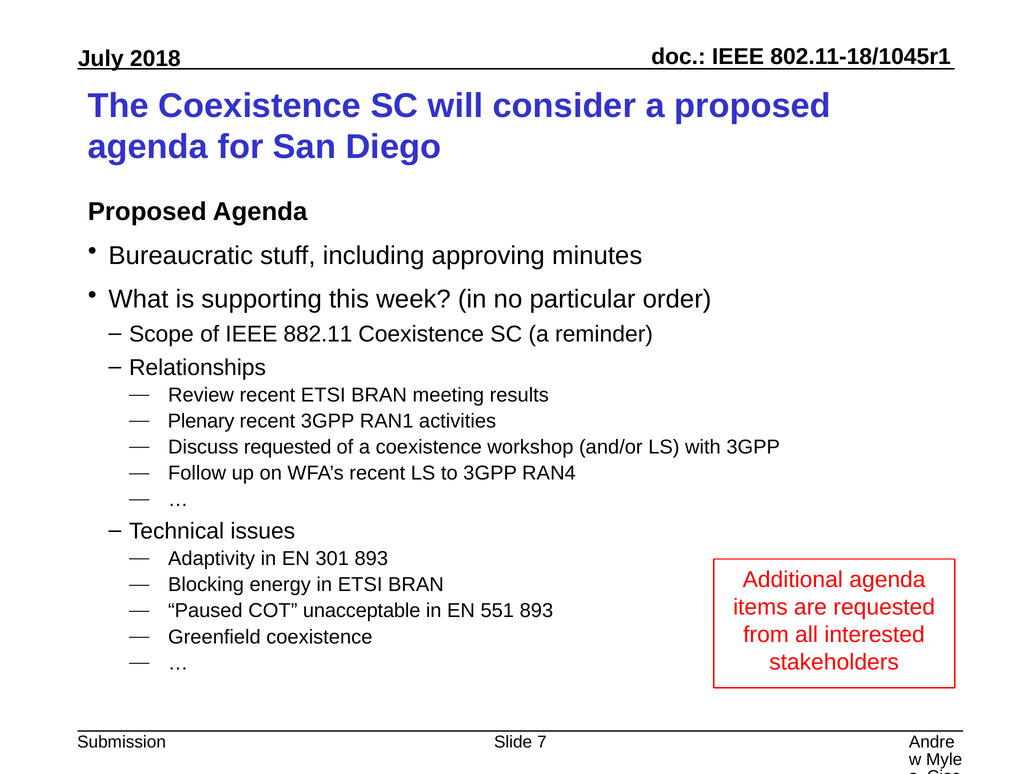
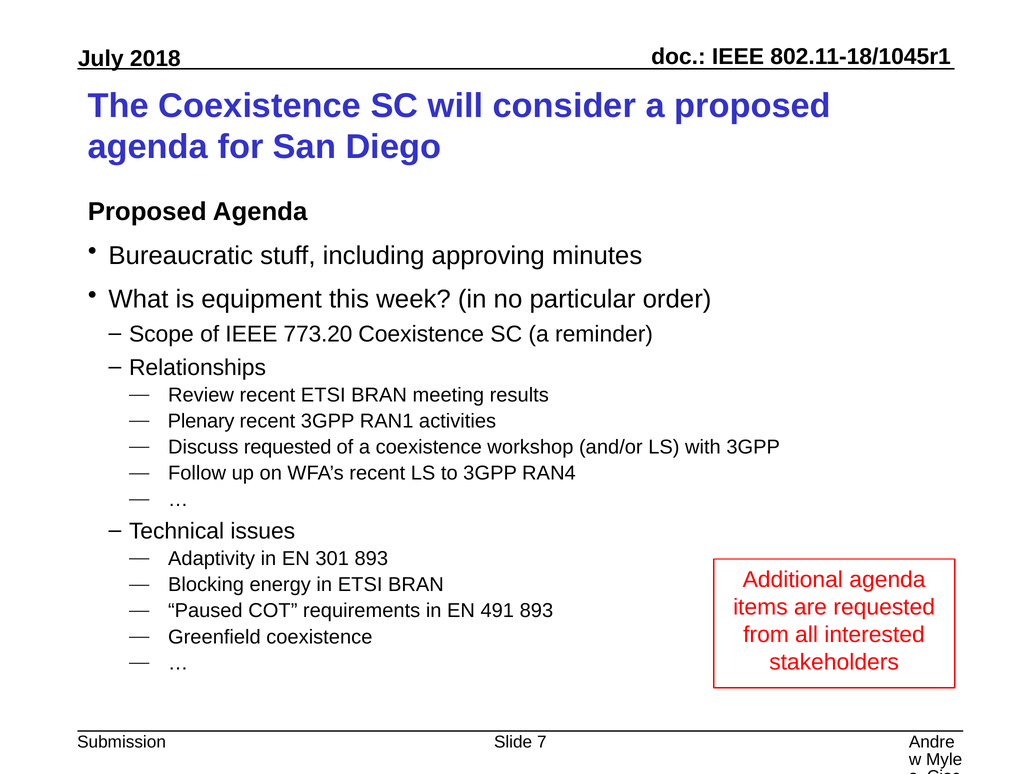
supporting: supporting -> equipment
882.11: 882.11 -> 773.20
unacceptable: unacceptable -> requirements
551: 551 -> 491
